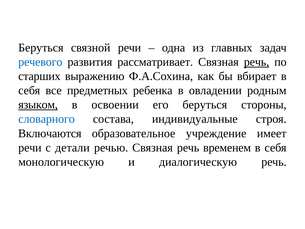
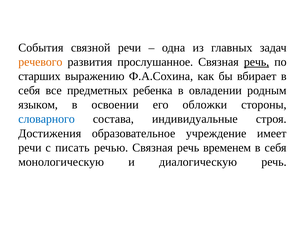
Беруться at (41, 48): Беруться -> События
речевого colour: blue -> orange
рассматривает: рассматривает -> прослушанное
языком underline: present -> none
его беруться: беруться -> обложки
Включаются: Включаются -> Достижения
детали: детали -> писать
